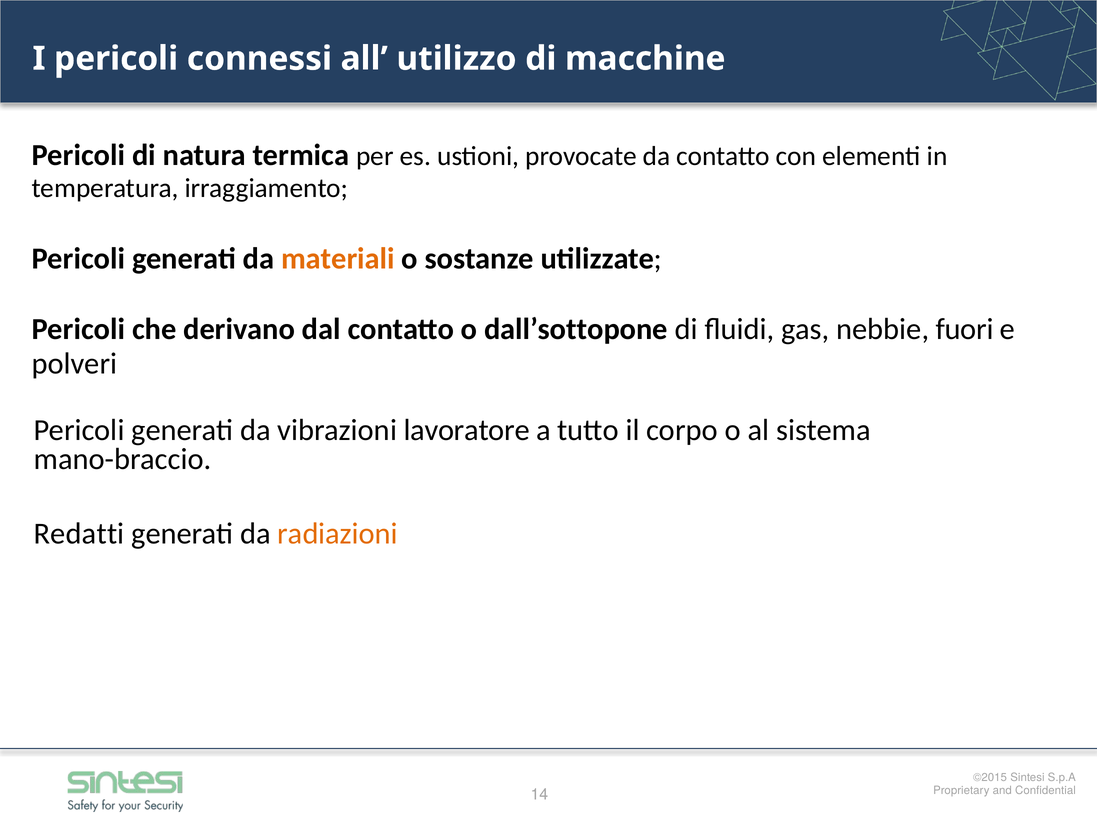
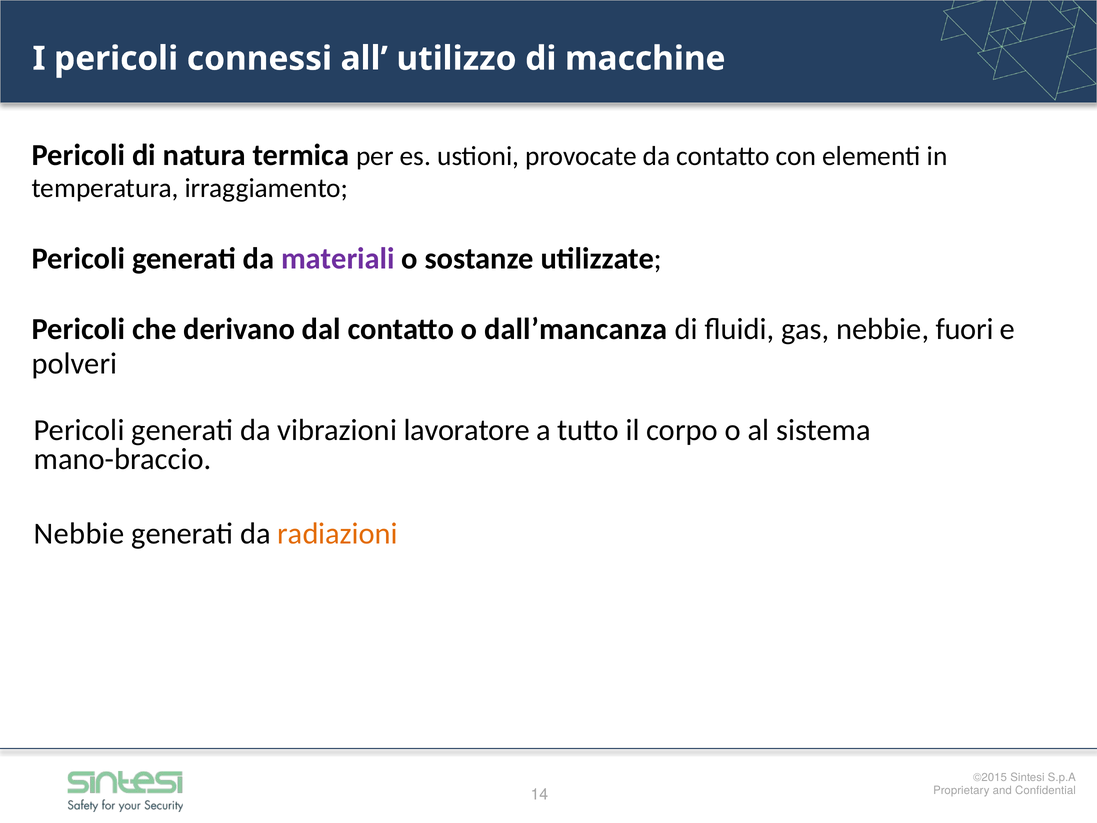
materiali colour: orange -> purple
dall’sottopone: dall’sottopone -> dall’mancanza
Redatti at (79, 534): Redatti -> Nebbie
